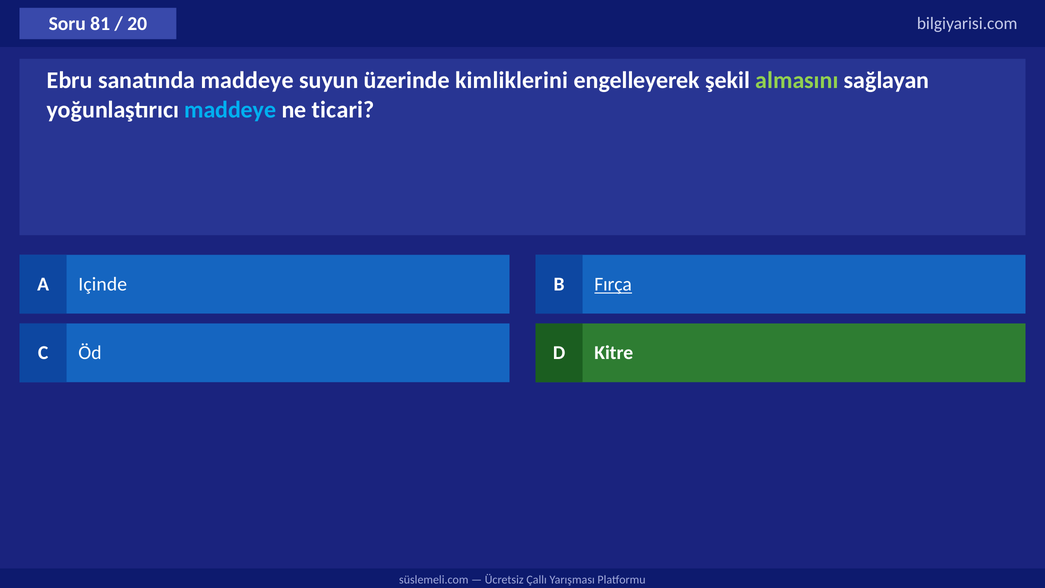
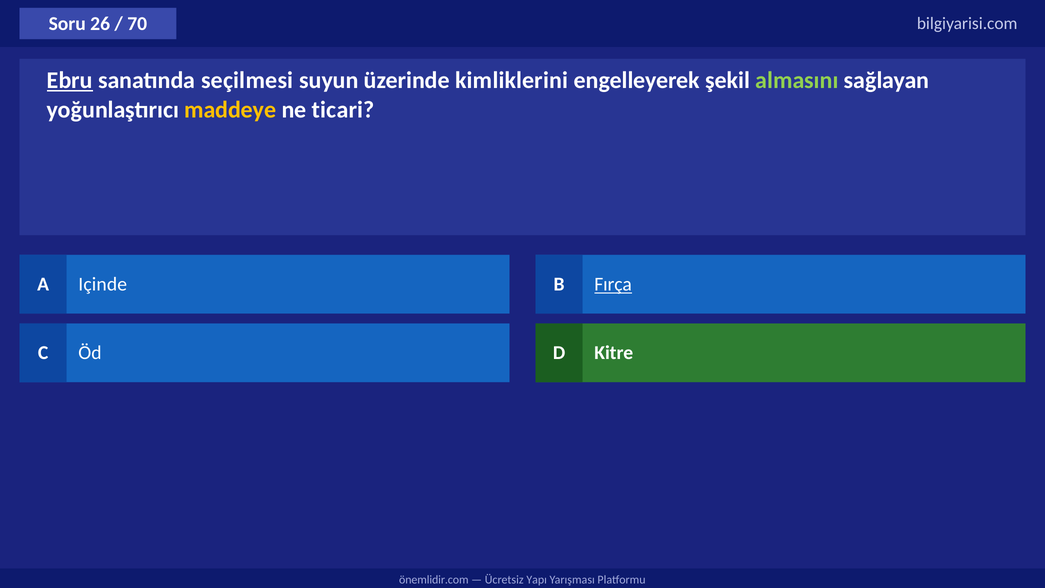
81: 81 -> 26
20: 20 -> 70
Ebru underline: none -> present
sanatında maddeye: maddeye -> seçilmesi
maddeye at (230, 110) colour: light blue -> yellow
süslemeli.com: süslemeli.com -> önemlidir.com
Çallı: Çallı -> Yapı
